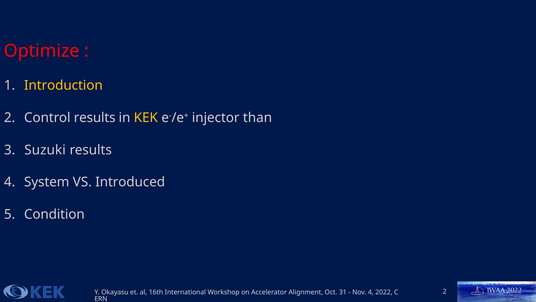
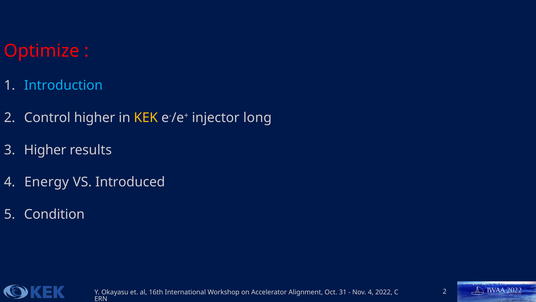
Introduction colour: yellow -> light blue
Control results: results -> higher
than: than -> long
Suzuki at (45, 150): Suzuki -> Higher
System: System -> Energy
